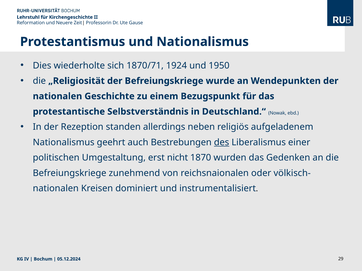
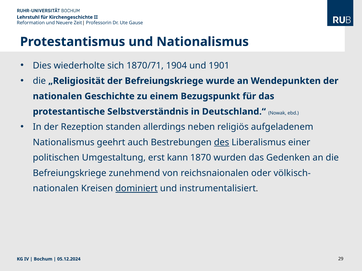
1924: 1924 -> 1904
1950: 1950 -> 1901
nicht: nicht -> kann
dominiert underline: none -> present
